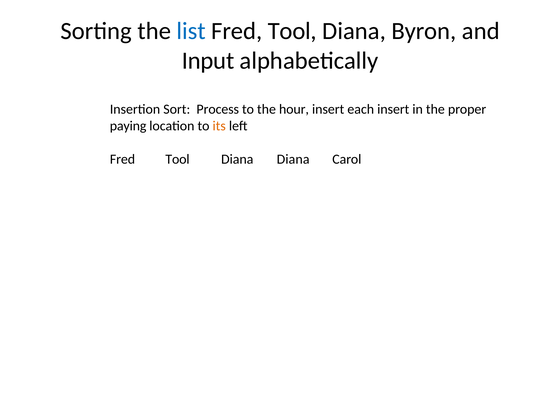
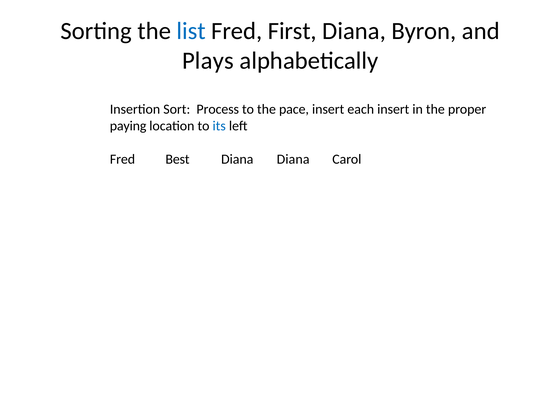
Tool at (292, 31): Tool -> First
Input: Input -> Plays
hour: hour -> pace
its colour: orange -> blue
Tool at (177, 159): Tool -> Best
